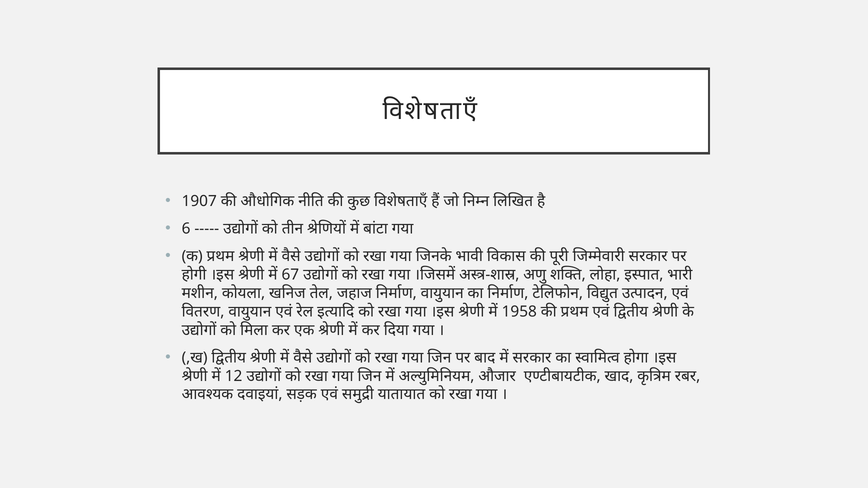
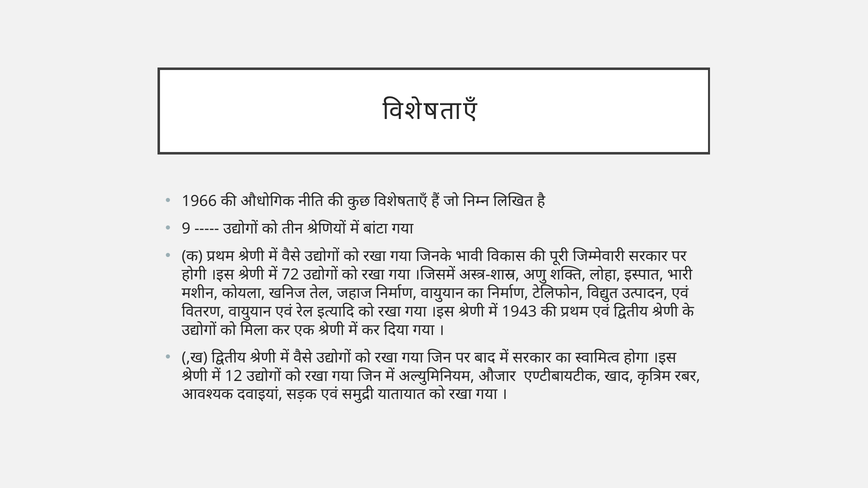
1907: 1907 -> 1966
6: 6 -> 9
67: 67 -> 72
1958: 1958 -> 1943
